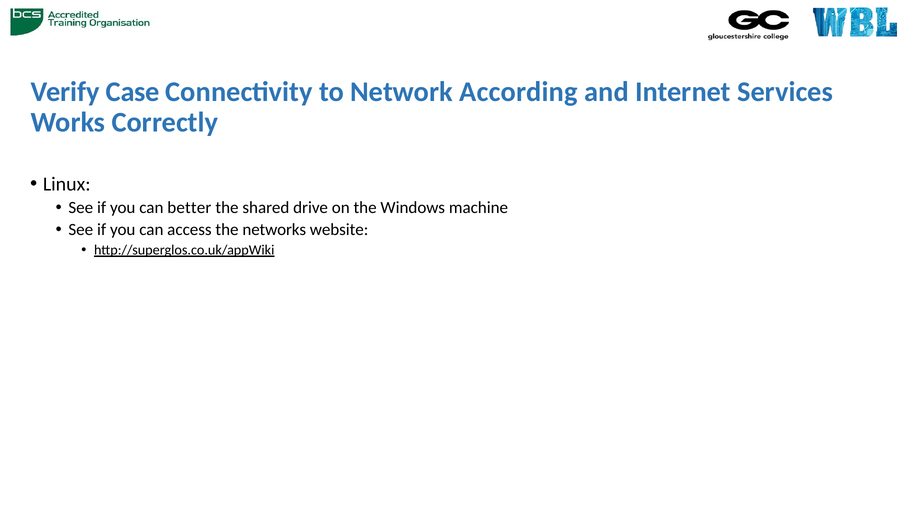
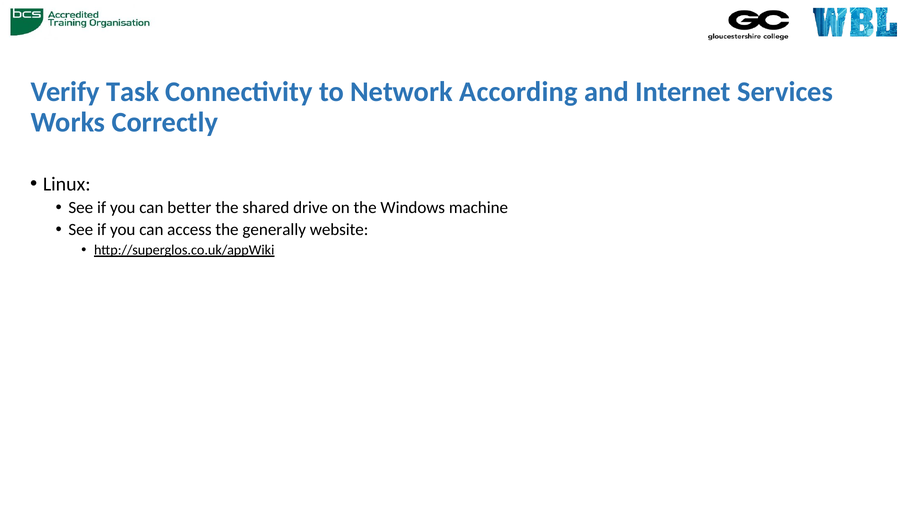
Case: Case -> Task
networks: networks -> generally
